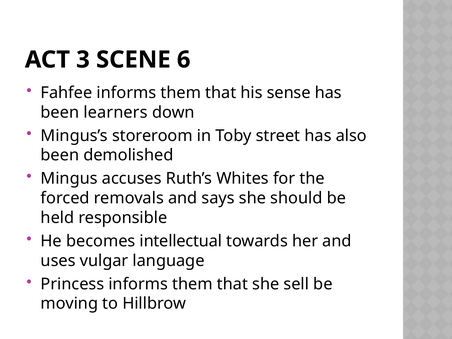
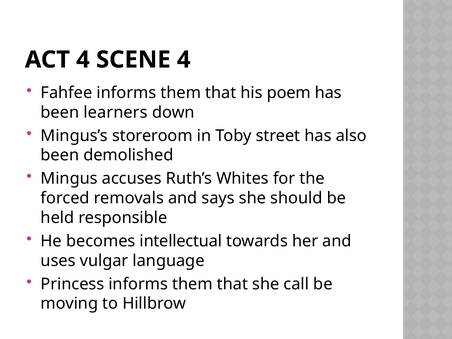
ACT 3: 3 -> 4
SCENE 6: 6 -> 4
sense: sense -> poem
sell: sell -> call
